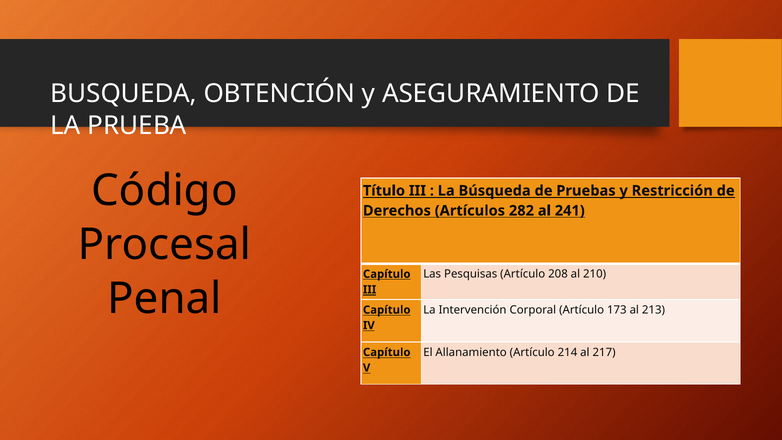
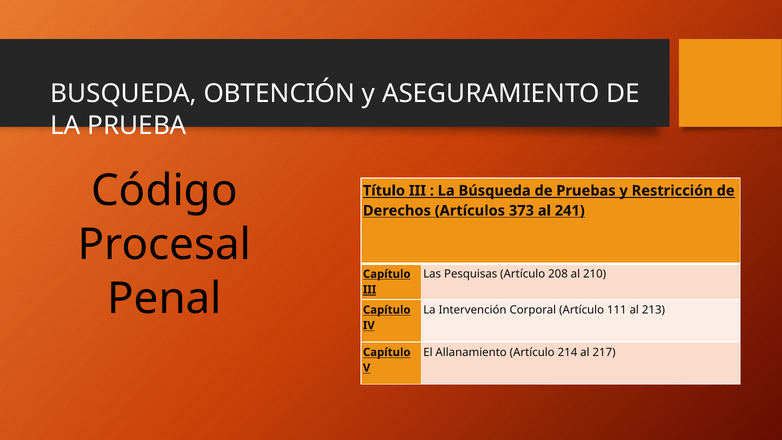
282: 282 -> 373
173: 173 -> 111
